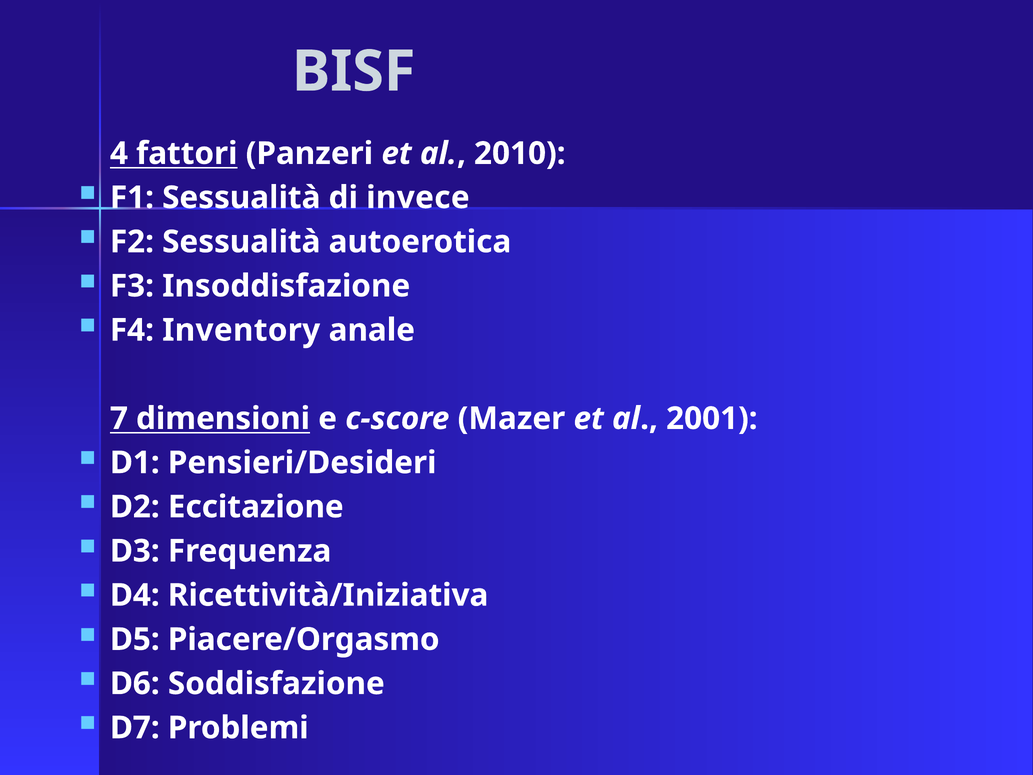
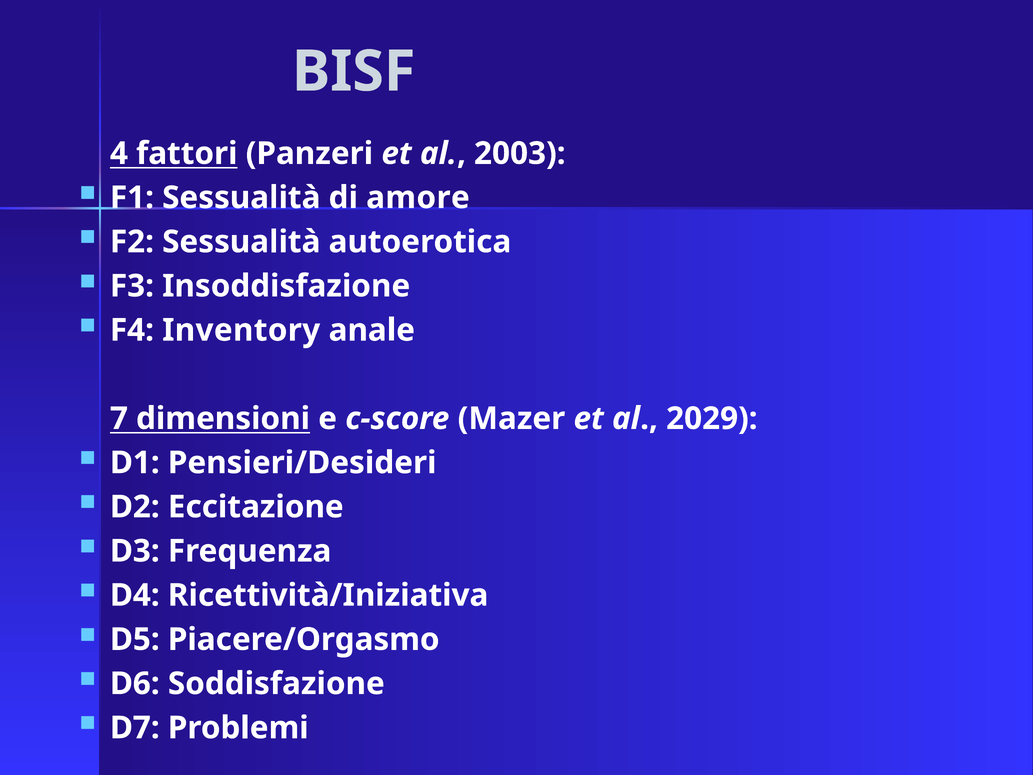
2010: 2010 -> 2003
invece: invece -> amore
2001: 2001 -> 2029
